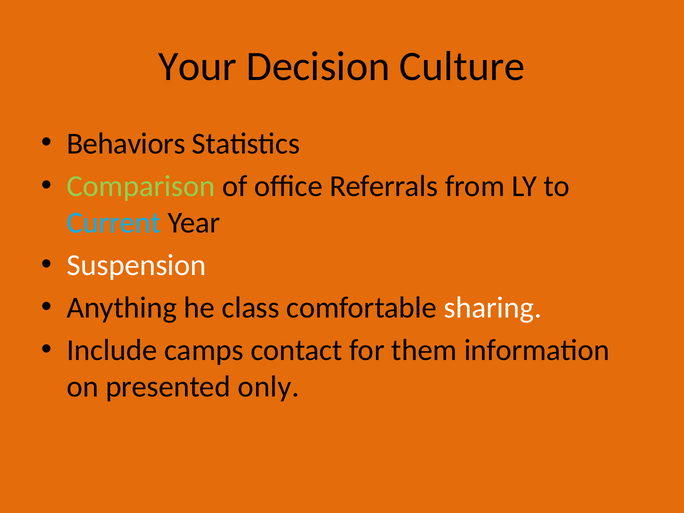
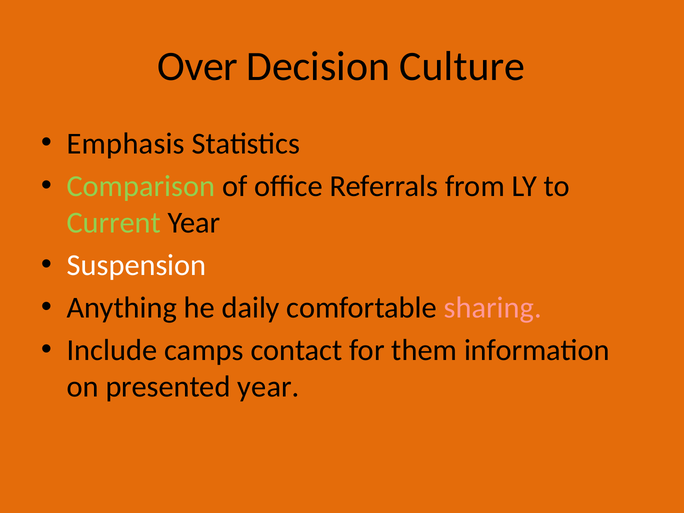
Your: Your -> Over
Behaviors: Behaviors -> Emphasis
Current colour: light blue -> light green
class: class -> daily
sharing colour: white -> pink
presented only: only -> year
